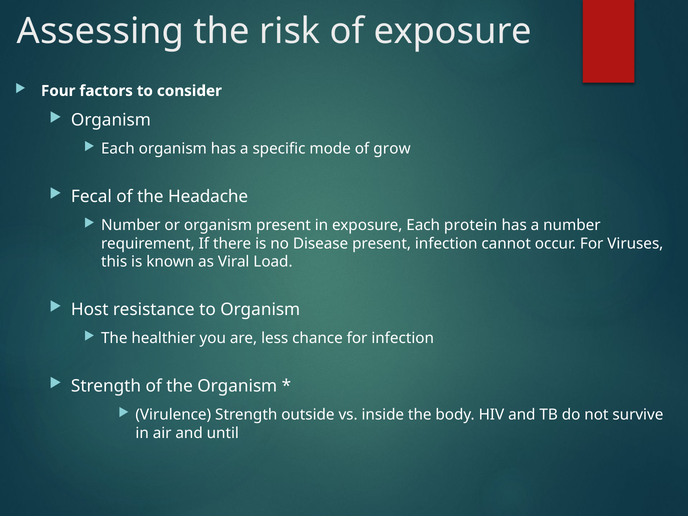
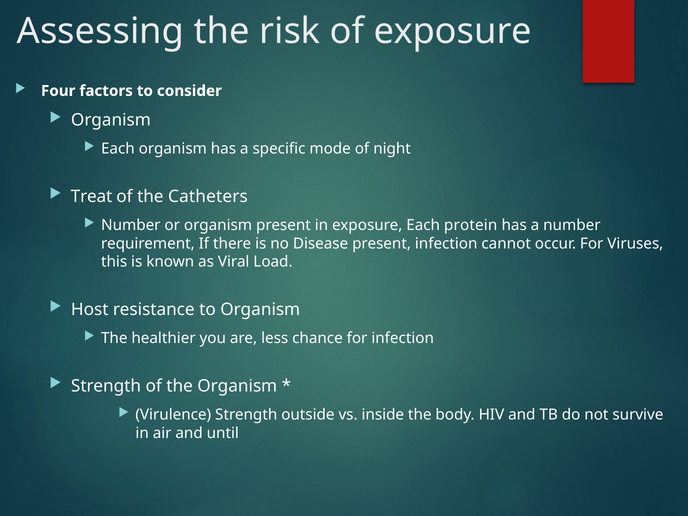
grow: grow -> night
Fecal: Fecal -> Treat
Headache: Headache -> Catheters
